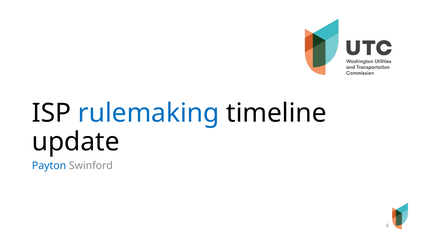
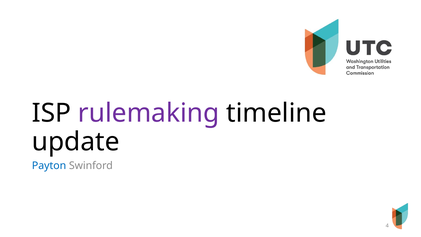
rulemaking colour: blue -> purple
